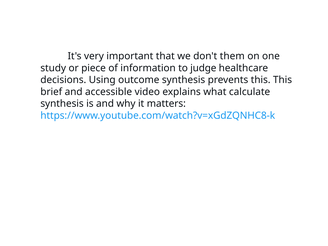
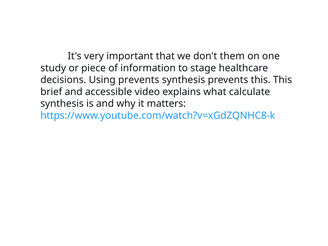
judge: judge -> stage
Using outcome: outcome -> prevents
